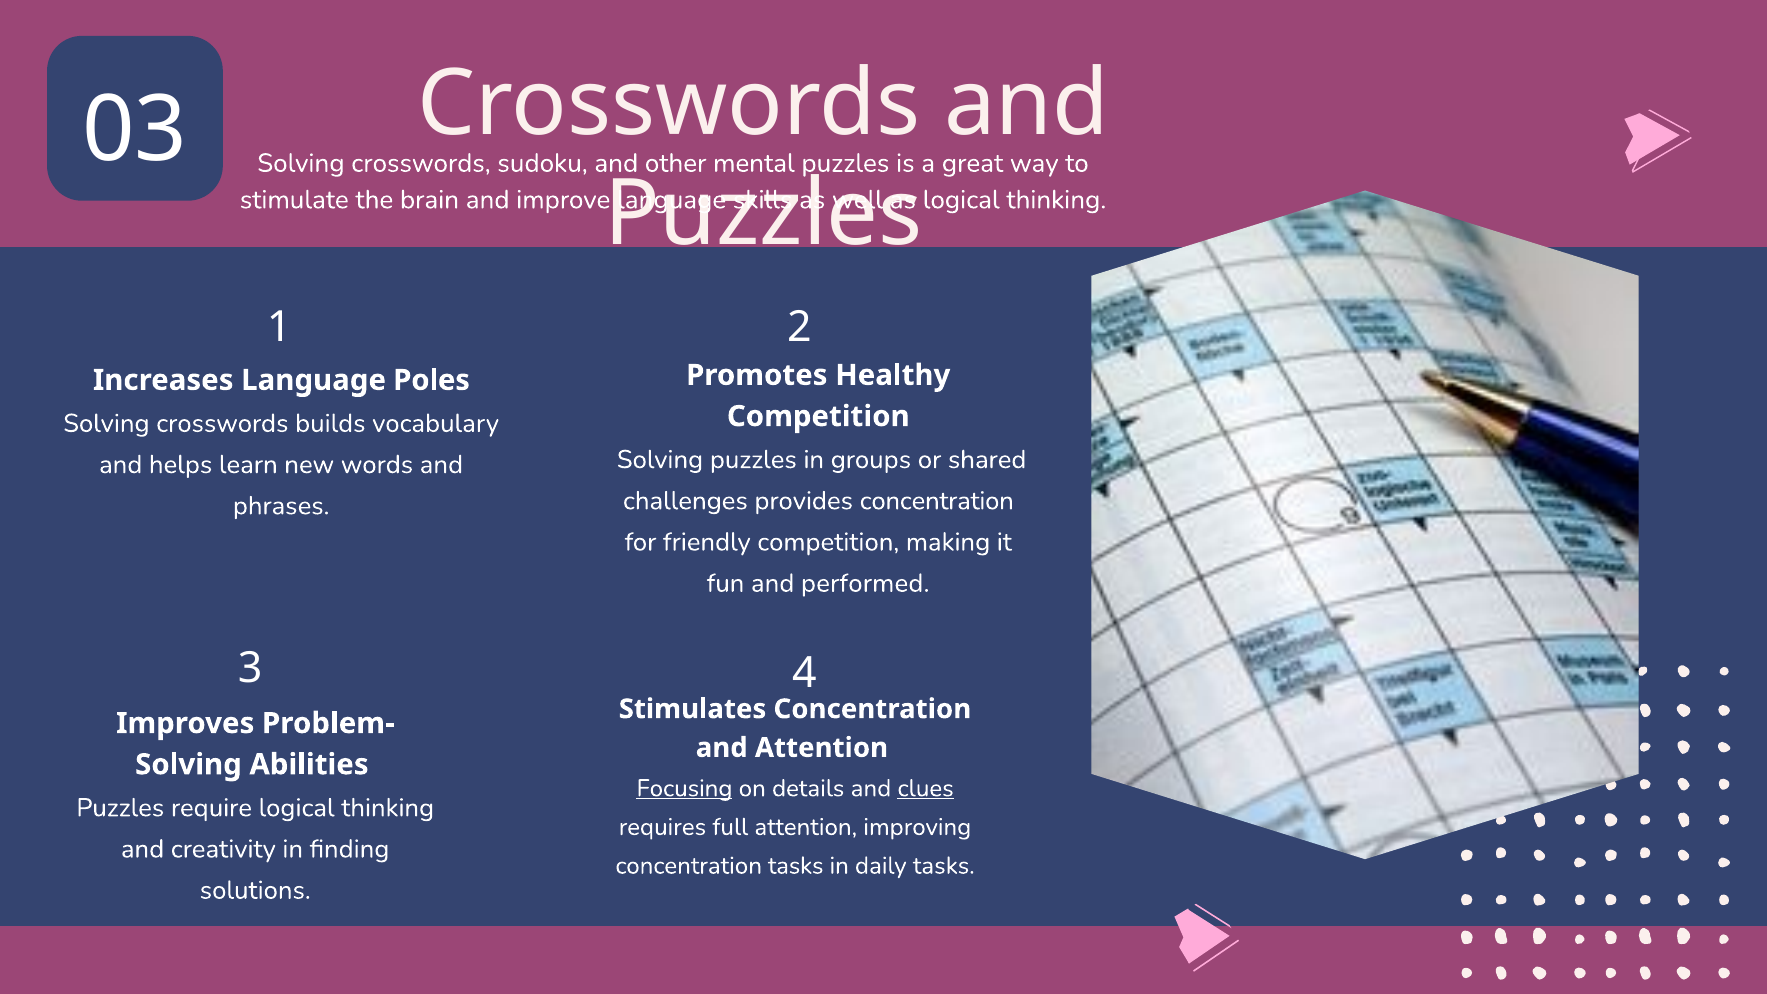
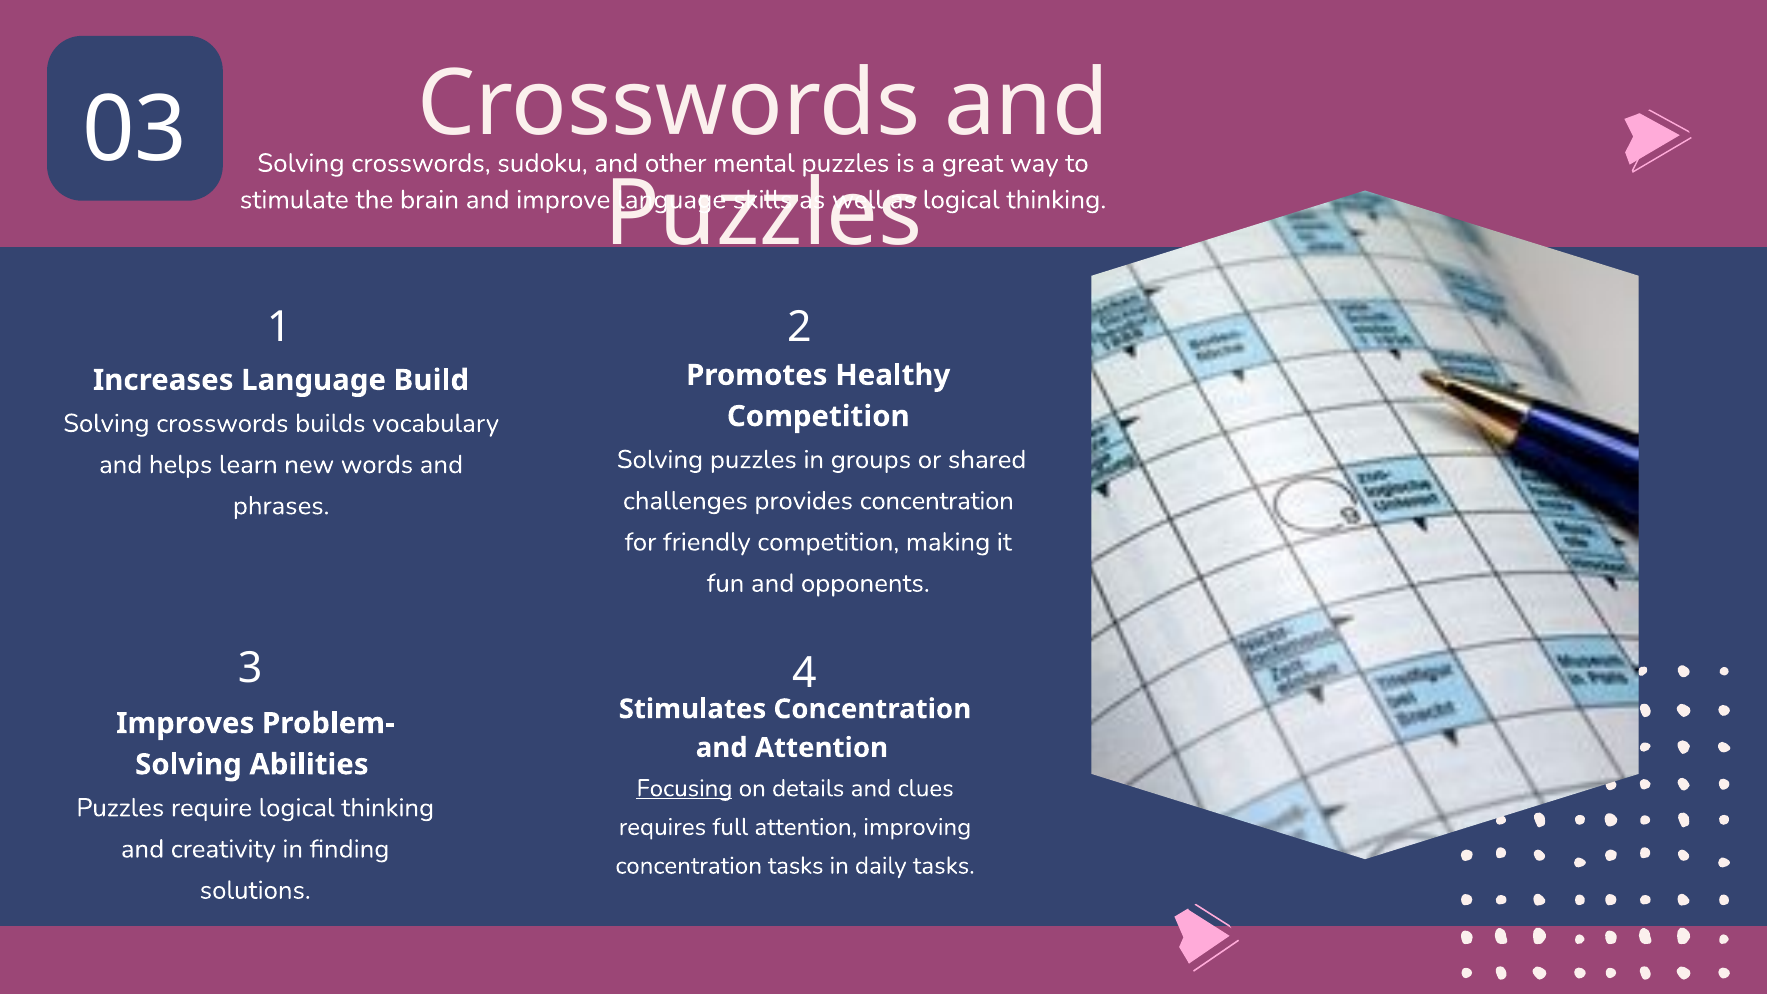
Poles: Poles -> Build
performed: performed -> opponents
clues underline: present -> none
